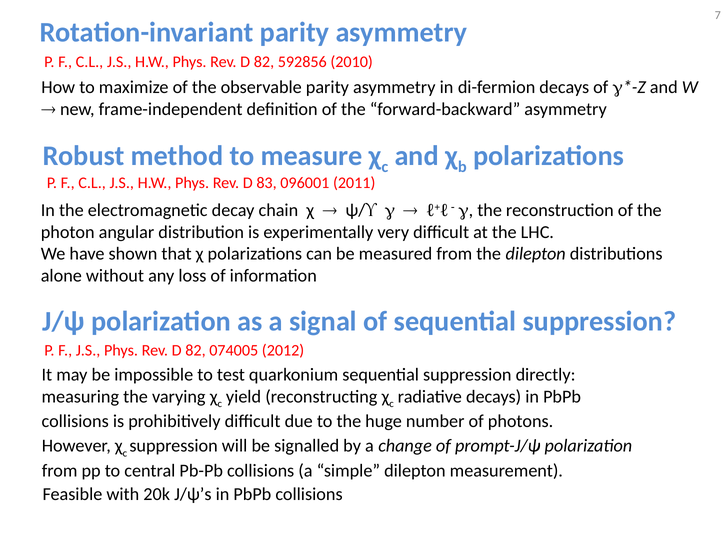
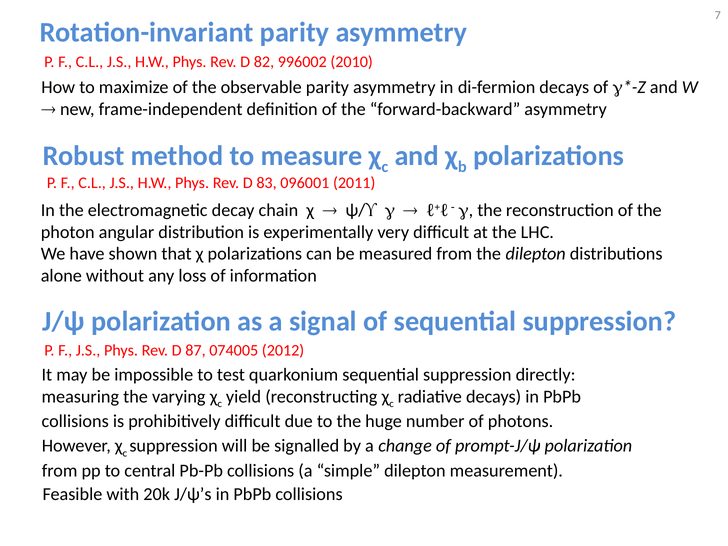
592856: 592856 -> 996002
82 at (195, 350): 82 -> 87
